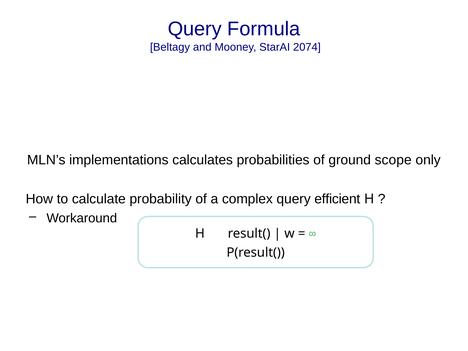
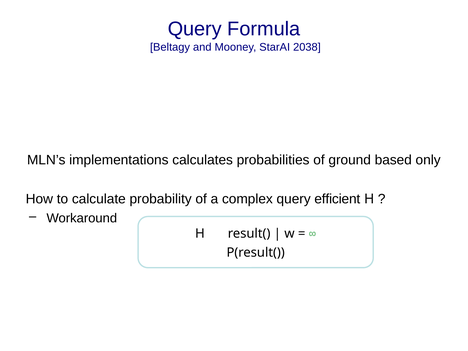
2074: 2074 -> 2038
scope: scope -> based
